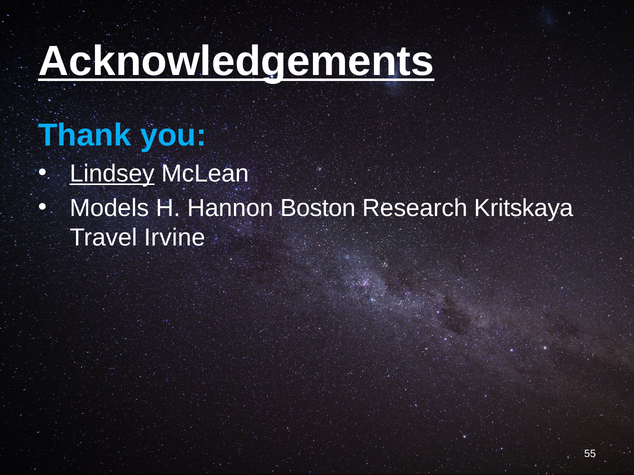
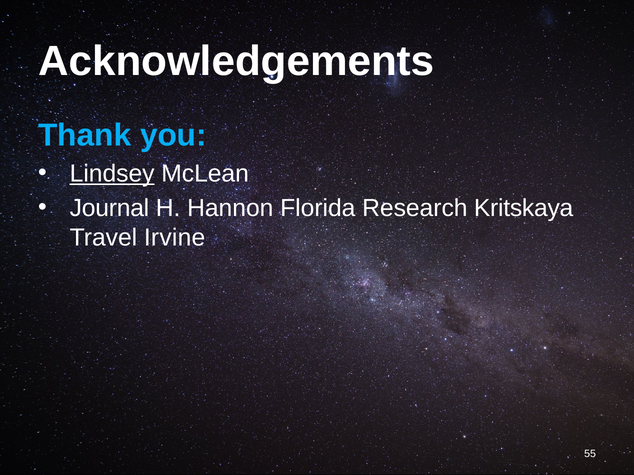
Acknowledgements underline: present -> none
Models: Models -> Journal
Boston: Boston -> Florida
